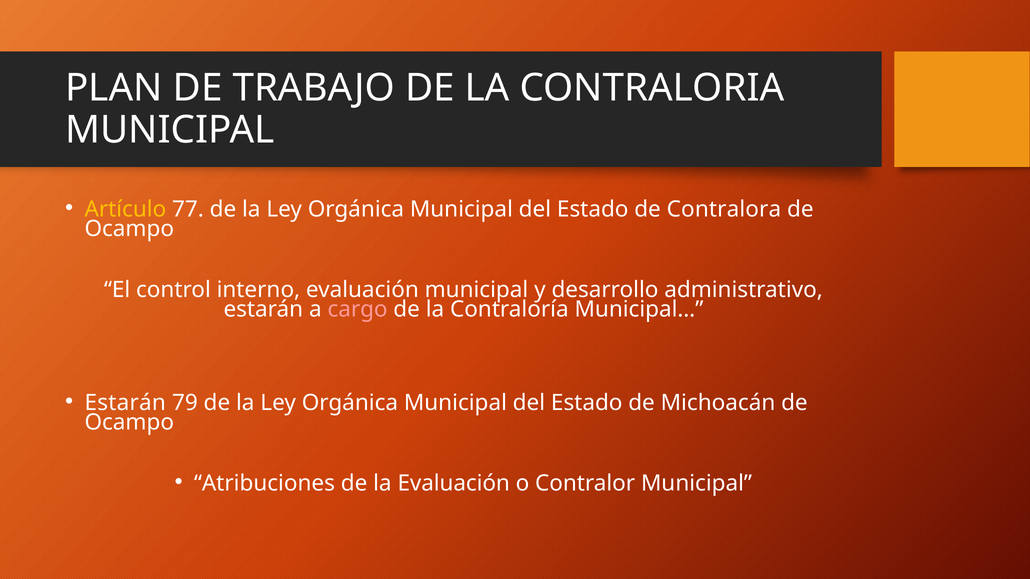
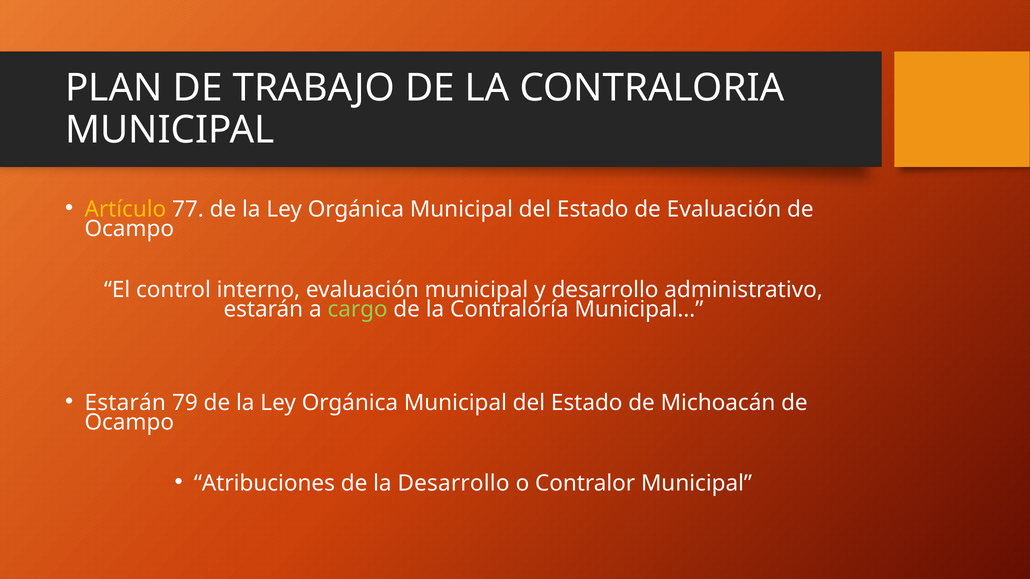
de Contralora: Contralora -> Evaluación
cargo colour: pink -> light green
la Evaluación: Evaluación -> Desarrollo
